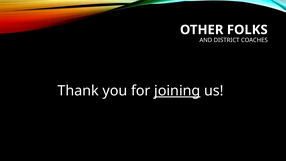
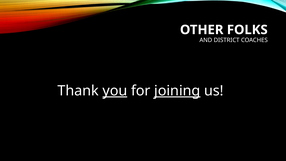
you underline: none -> present
